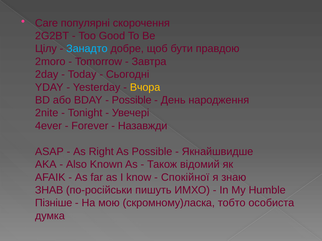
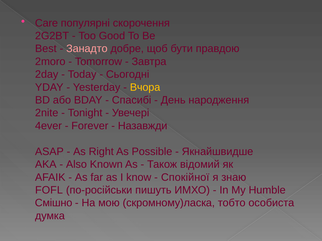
Цілу: Цілу -> Best
Занадто colour: light blue -> pink
Possible at (132, 100): Possible -> Спасибі
ЗНАВ: ЗНАВ -> FOFL
Пізніше: Пізніше -> Смішно
